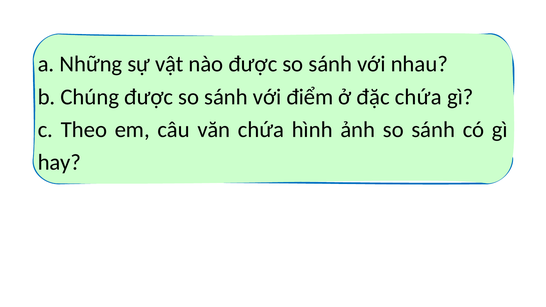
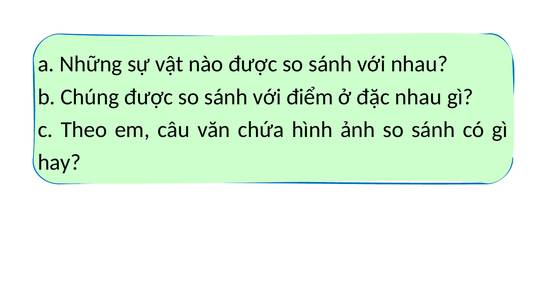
đặc chứa: chứa -> nhau
